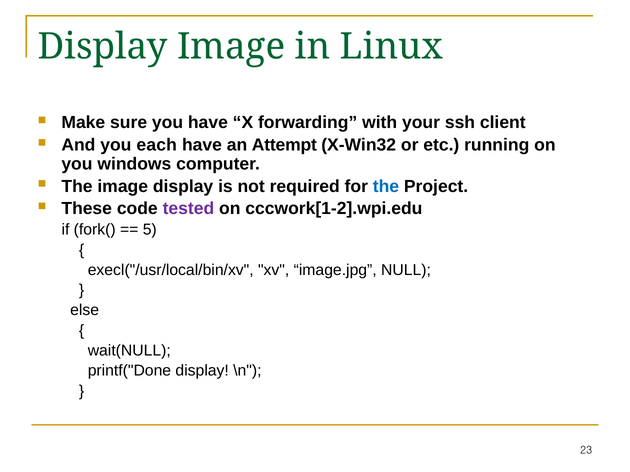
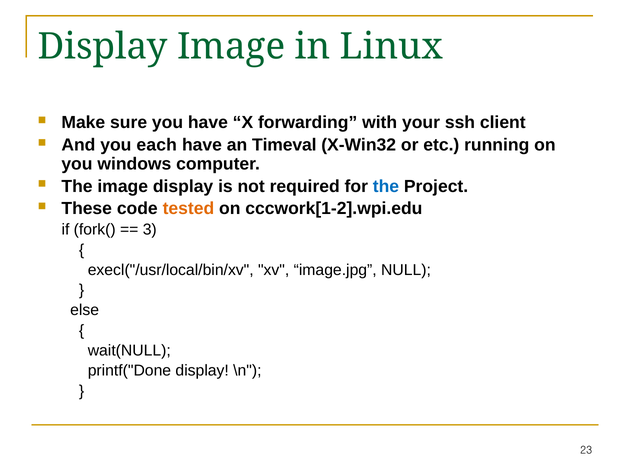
Attempt: Attempt -> Timeval
tested colour: purple -> orange
5: 5 -> 3
